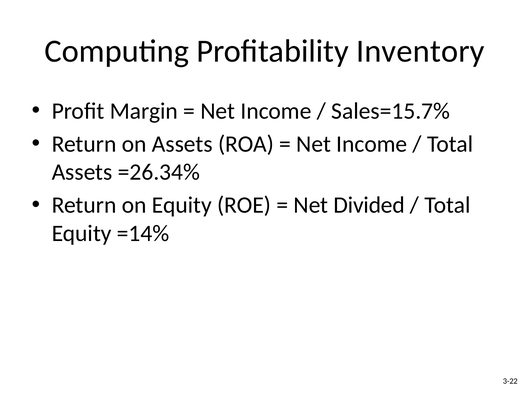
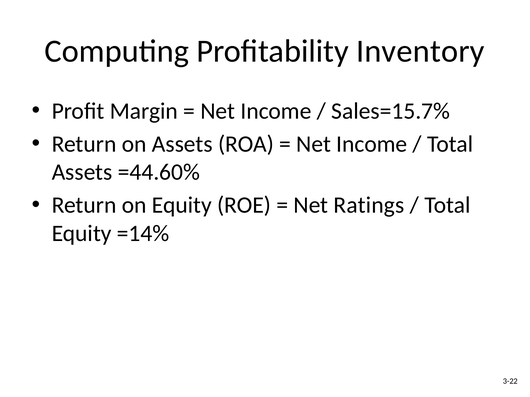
=26.34%: =26.34% -> =44.60%
Divided: Divided -> Ratings
